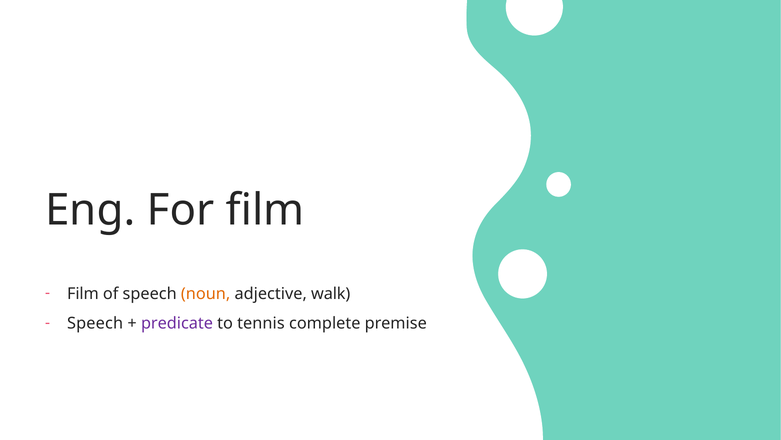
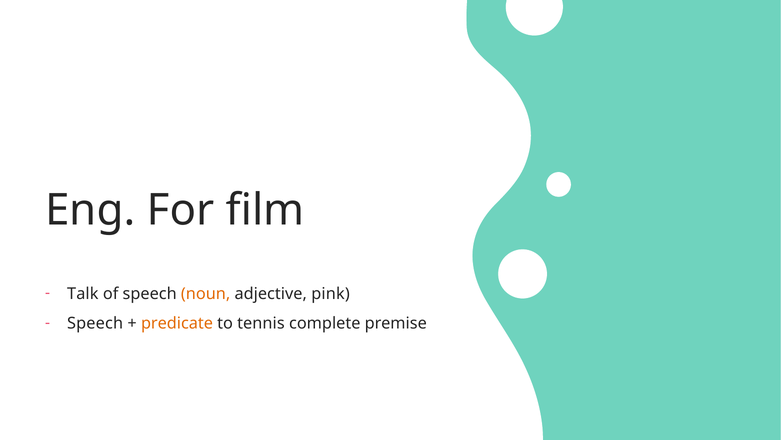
Film at (83, 293): Film -> Talk
walk: walk -> pink
predicate colour: purple -> orange
